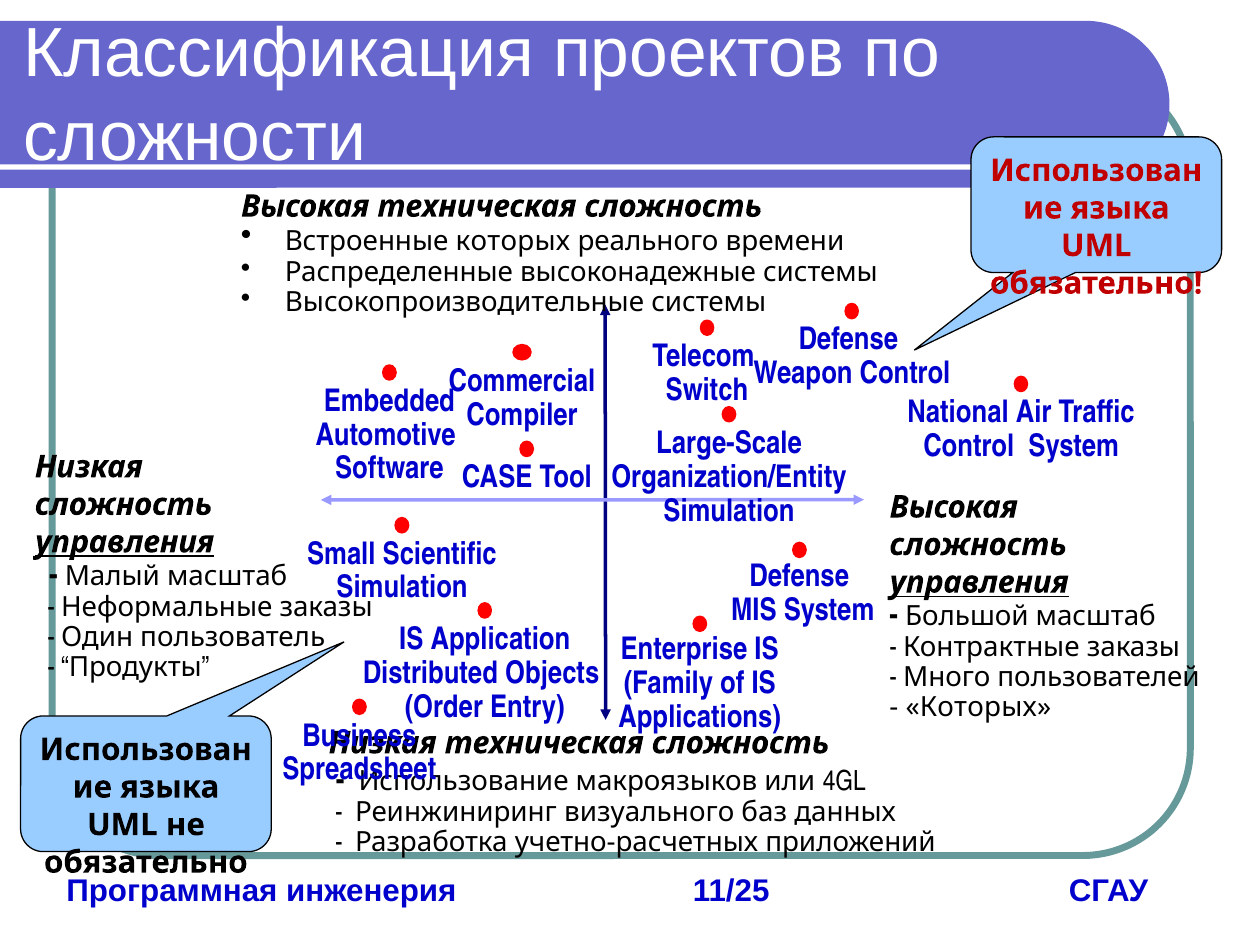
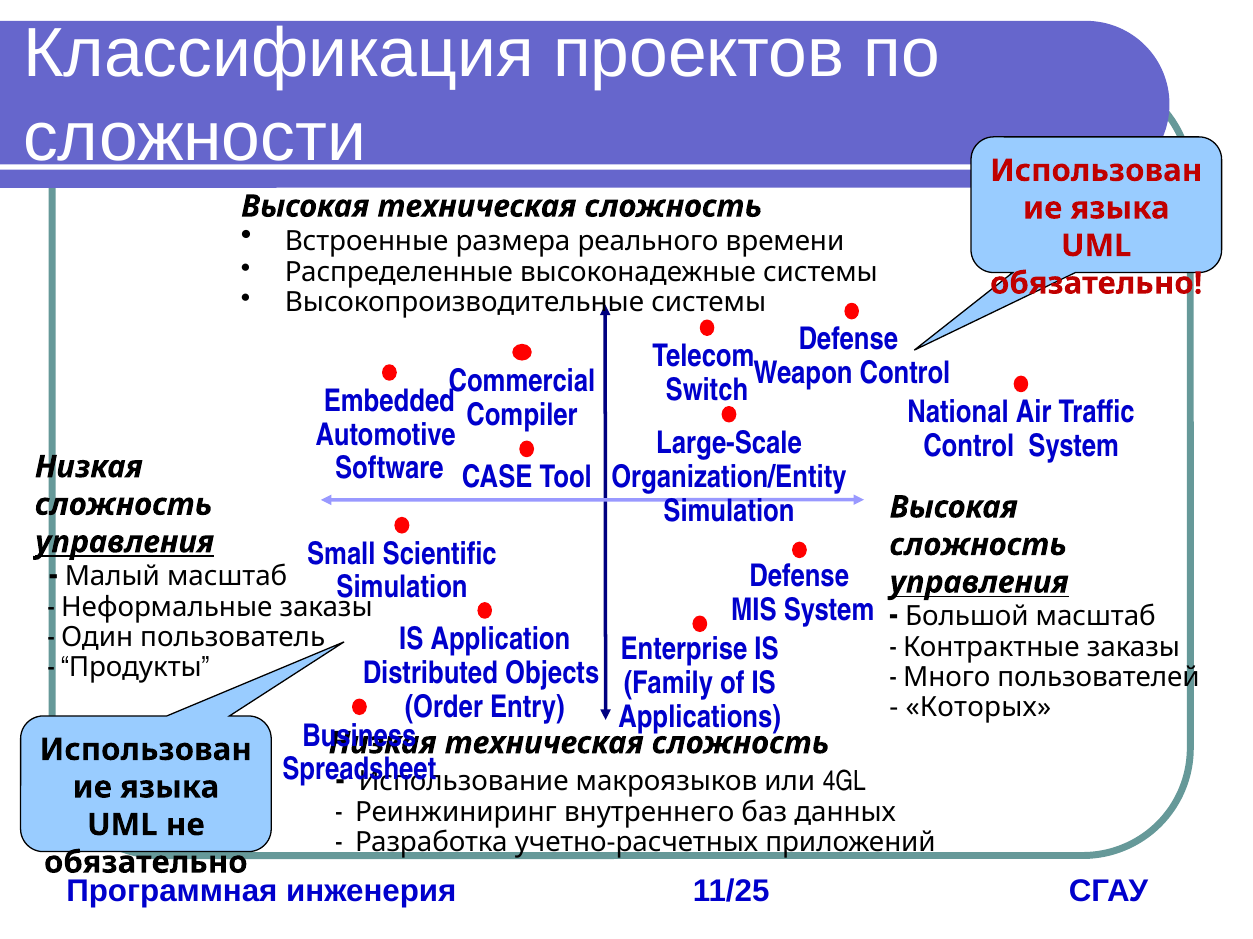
Встроенные которых: которых -> размера
визуального: визуального -> внутреннего
